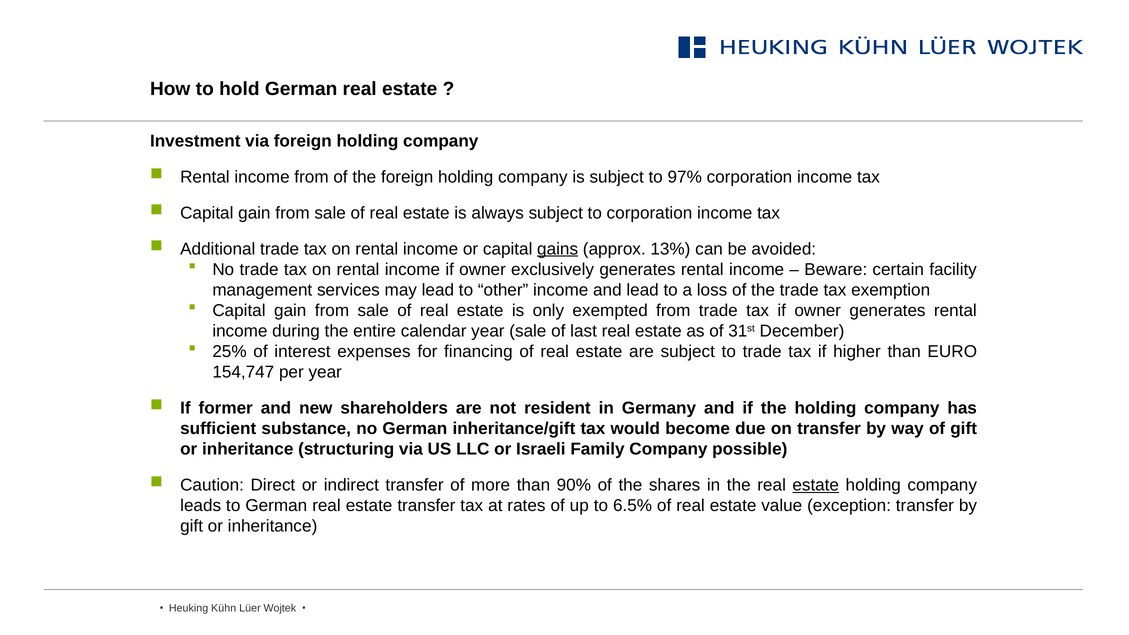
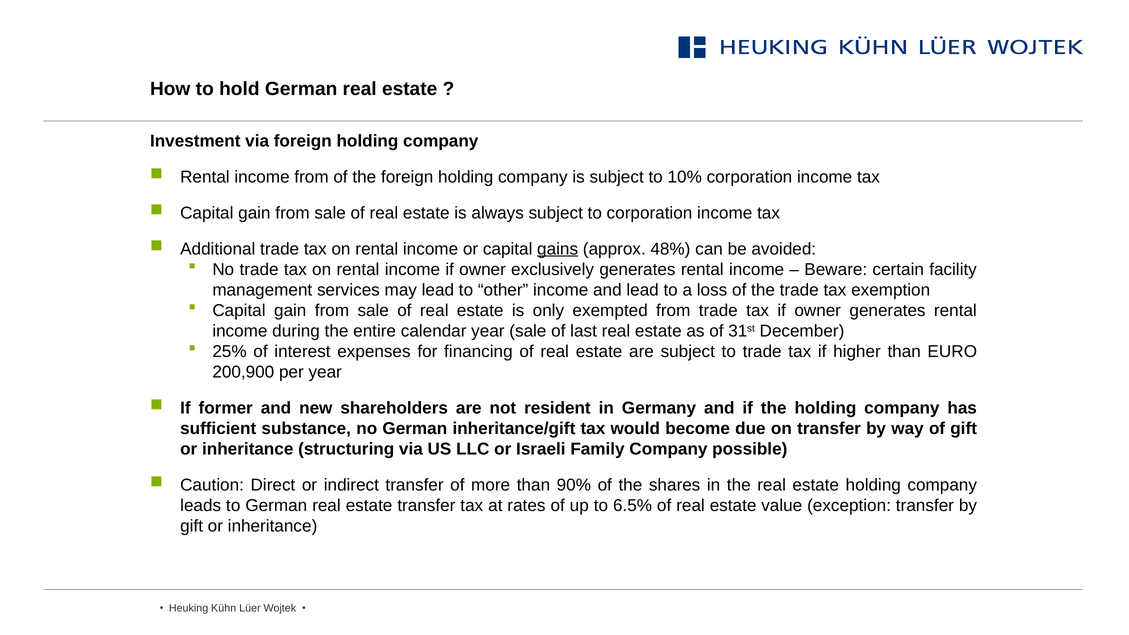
97%: 97% -> 10%
13%: 13% -> 48%
154,747: 154,747 -> 200,900
estate at (816, 485) underline: present -> none
